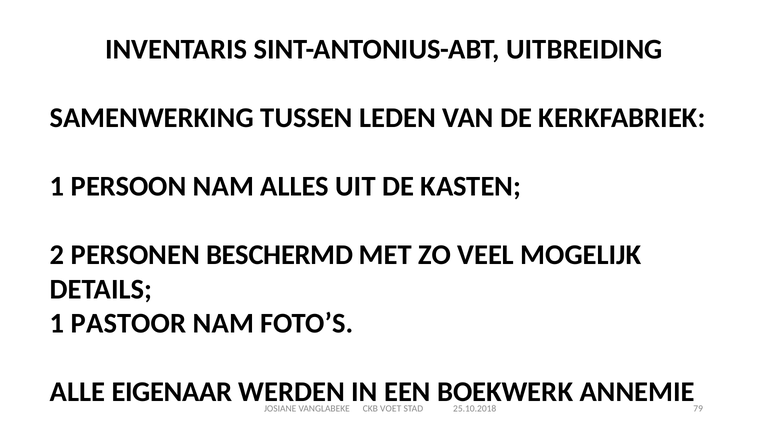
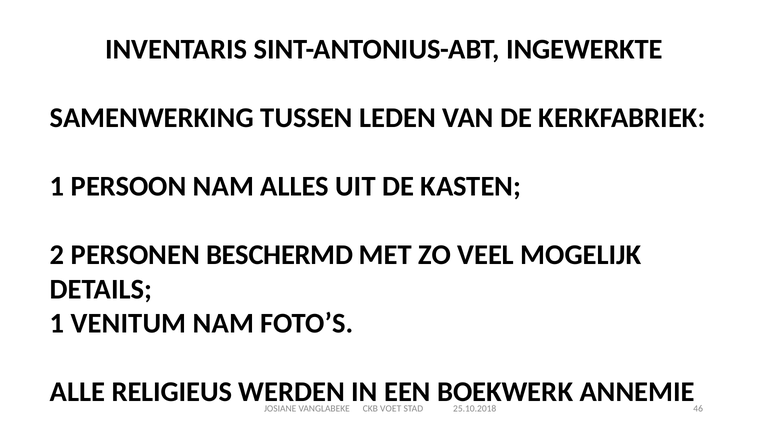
UITBREIDING: UITBREIDING -> INGEWERKTE
PASTOOR: PASTOOR -> VENITUM
EIGENAAR: EIGENAAR -> RELIGIEUS
79: 79 -> 46
